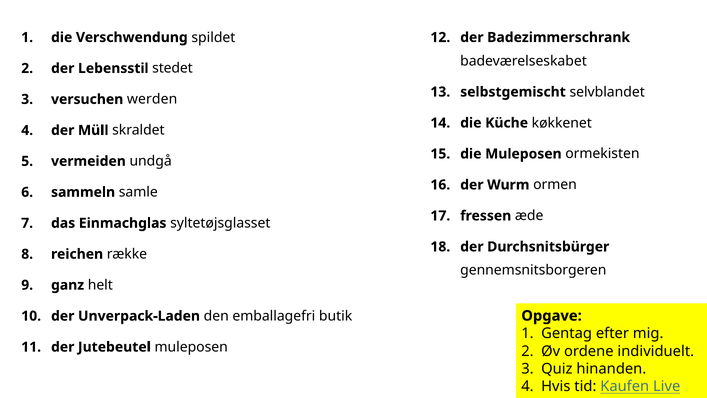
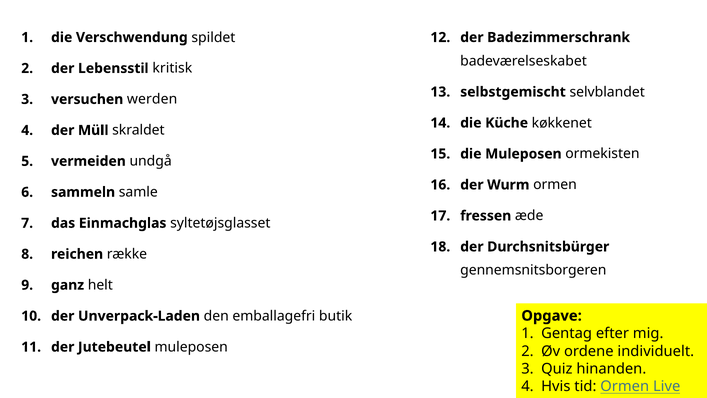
stedet: stedet -> kritisk
tid Kaufen: Kaufen -> Ormen
